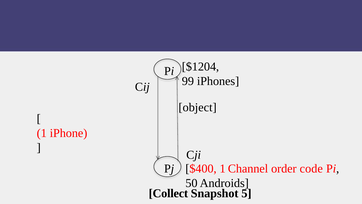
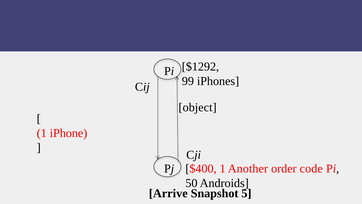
$1204: $1204 -> $1292
Channel: Channel -> Another
Collect: Collect -> Arrive
